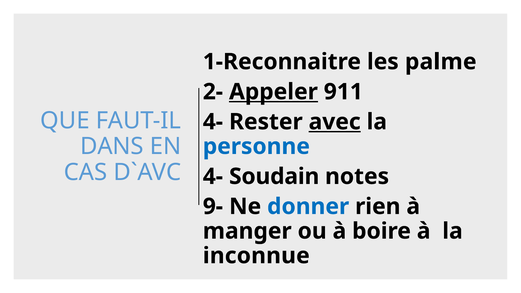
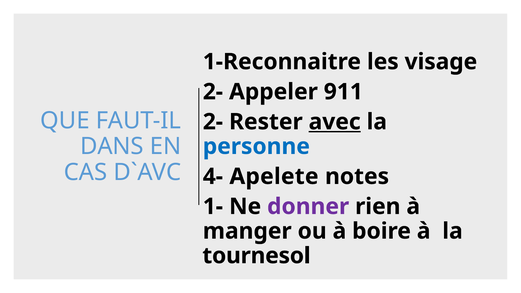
palme: palme -> visage
Appeler underline: present -> none
4- at (213, 122): 4- -> 2-
Soudain: Soudain -> Apelete
9-: 9- -> 1-
donner colour: blue -> purple
inconnue: inconnue -> tournesol
